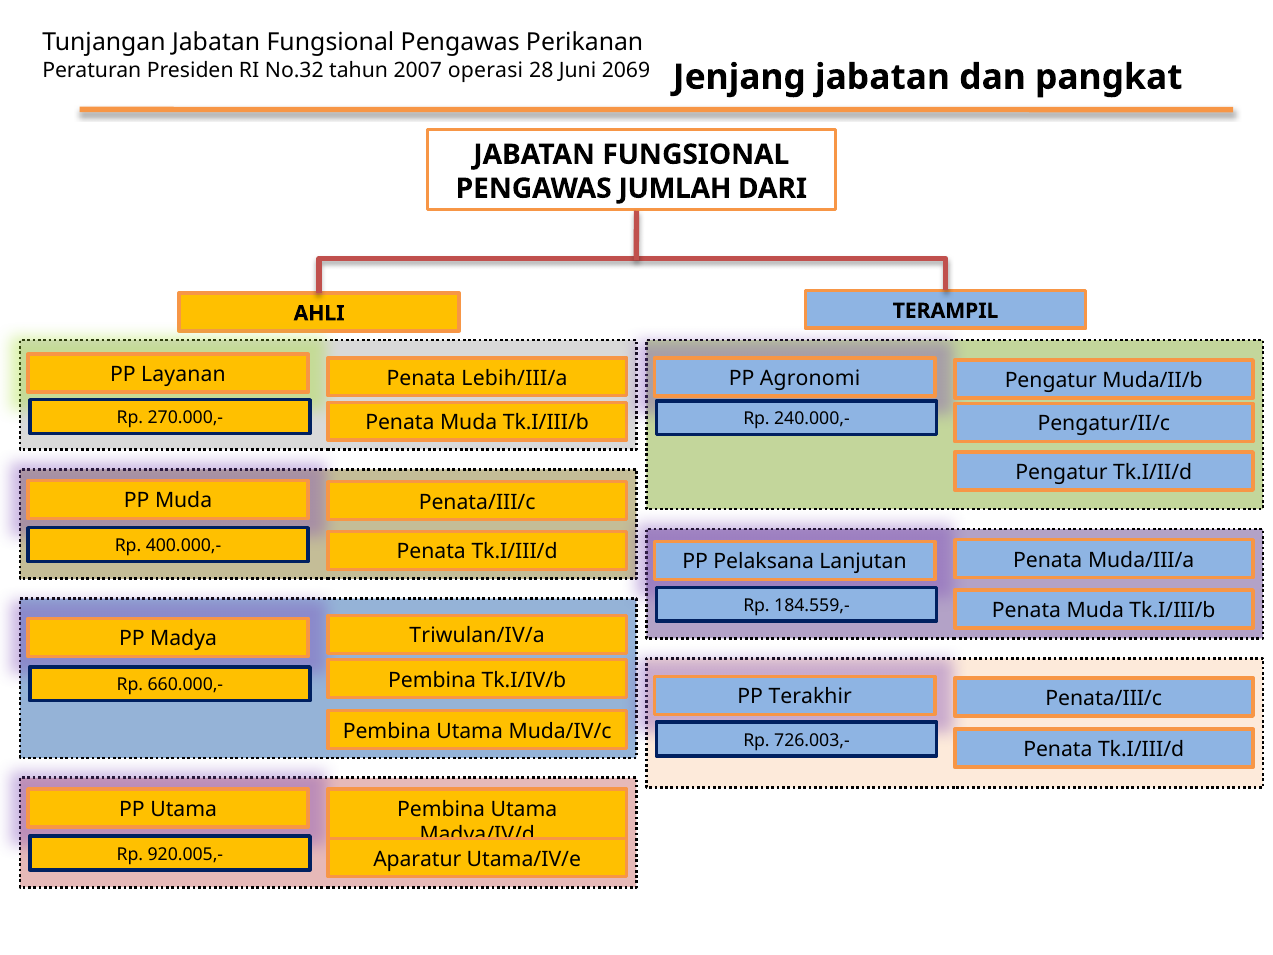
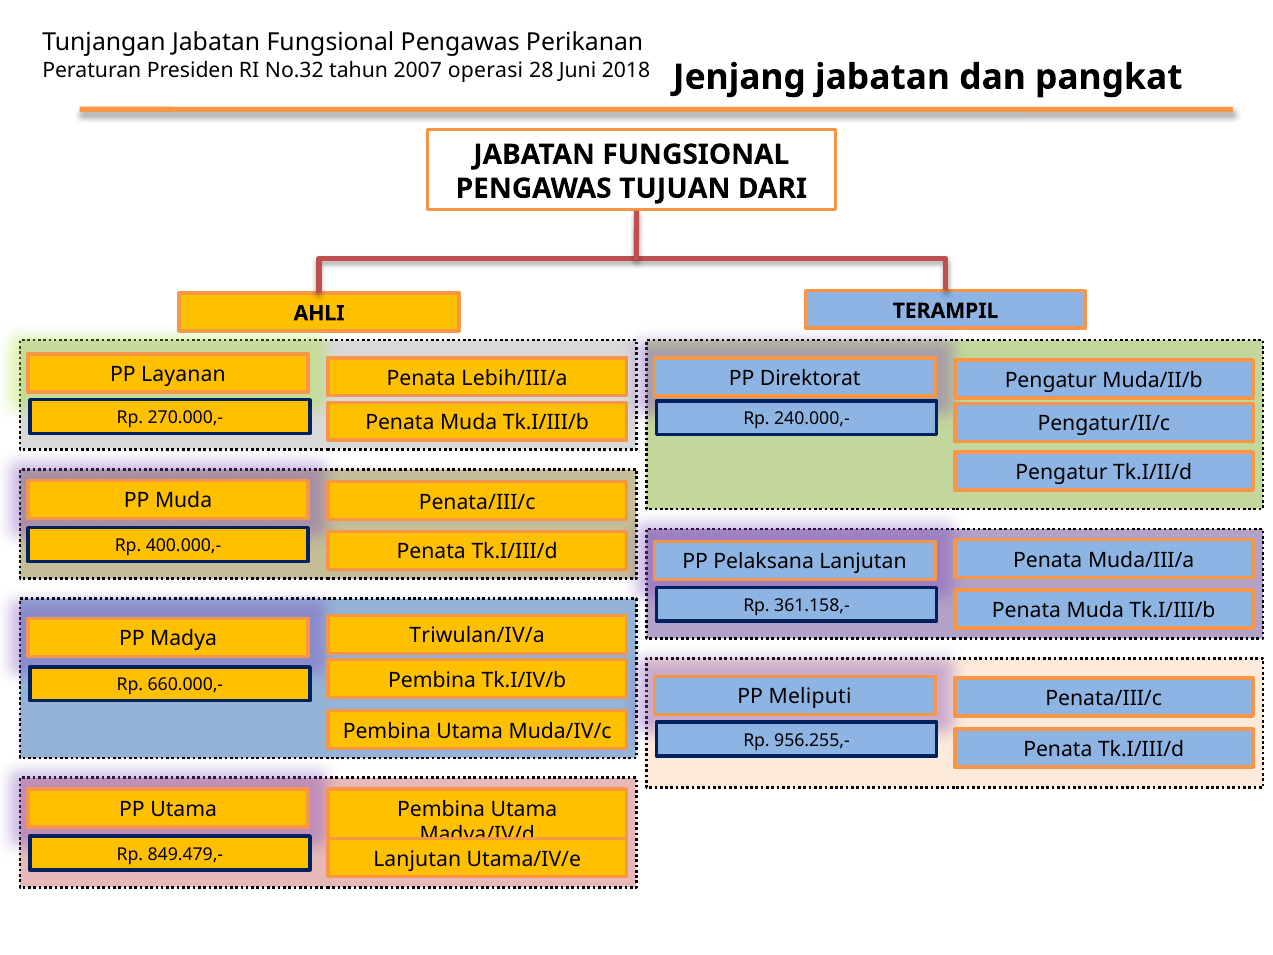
2069: 2069 -> 2018
JUMLAH: JUMLAH -> TUJUAN
Agronomi: Agronomi -> Direktorat
184.559,-: 184.559,- -> 361.158,-
Terakhir: Terakhir -> Meliputi
726.003,-: 726.003,- -> 956.255,-
920.005,-: 920.005,- -> 849.479,-
Aparatur at (417, 859): Aparatur -> Lanjutan
